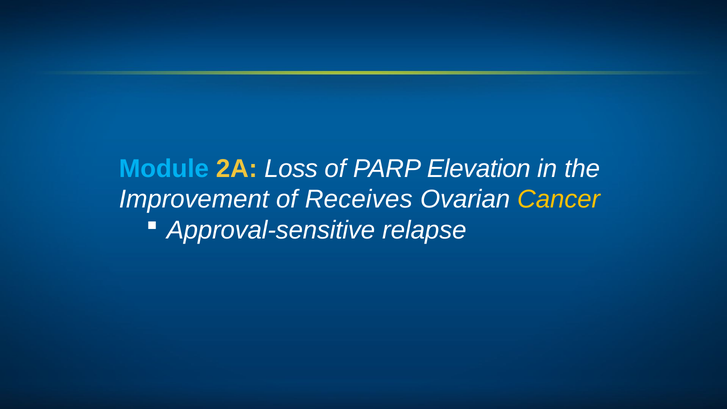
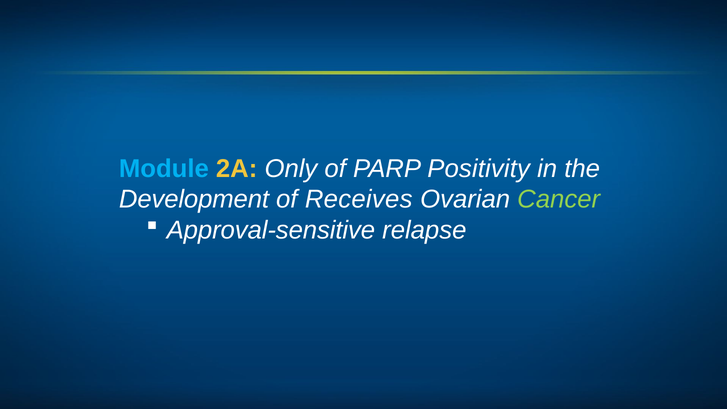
Loss: Loss -> Only
Elevation: Elevation -> Positivity
Improvement: Improvement -> Development
Cancer colour: yellow -> light green
